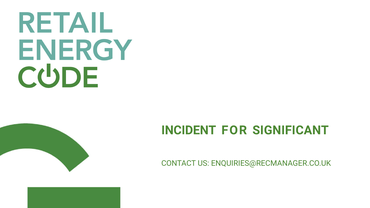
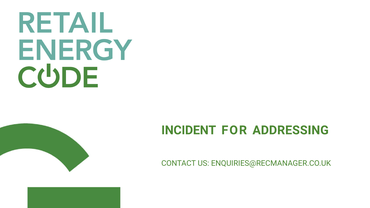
SIGNIFICANT: SIGNIFICANT -> ADDRESSING
